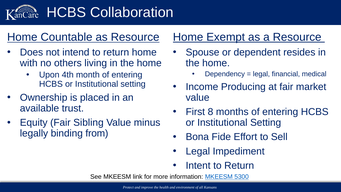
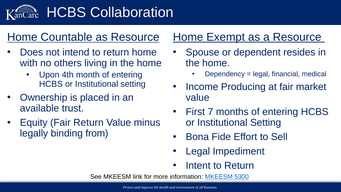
8: 8 -> 7
Fair Sibling: Sibling -> Return
